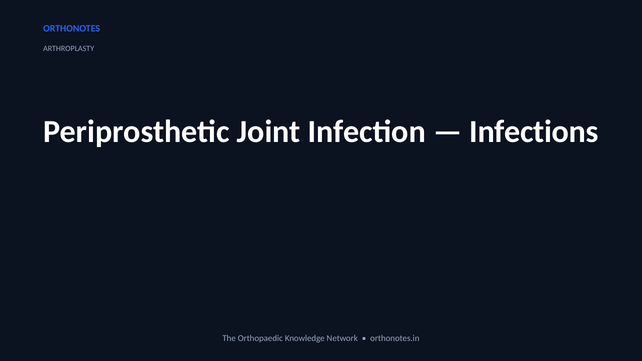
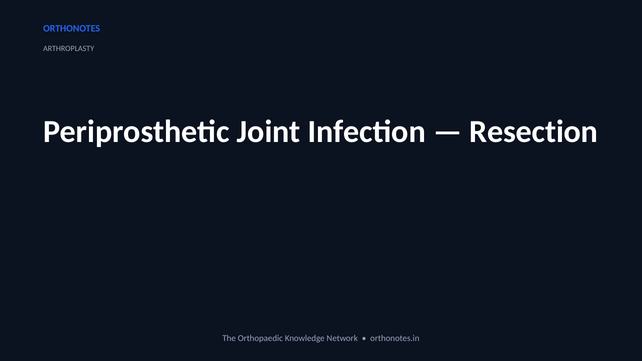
Infections: Infections -> Resection
